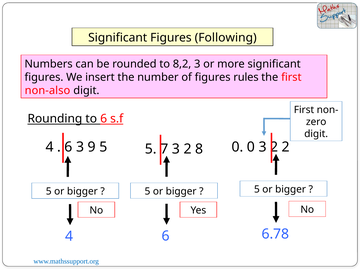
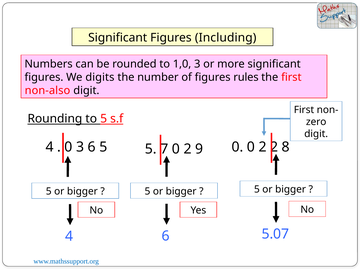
Following: Following -> Including
8,2: 8,2 -> 1,0
insert: insert -> digits
to 6: 6 -> 5
6 at (68, 147): 6 -> 0
3 9: 9 -> 6
0 0 3: 3 -> 2
2 at (286, 147): 2 -> 8
3 at (176, 149): 3 -> 0
8: 8 -> 9
6.78: 6.78 -> 5.07
